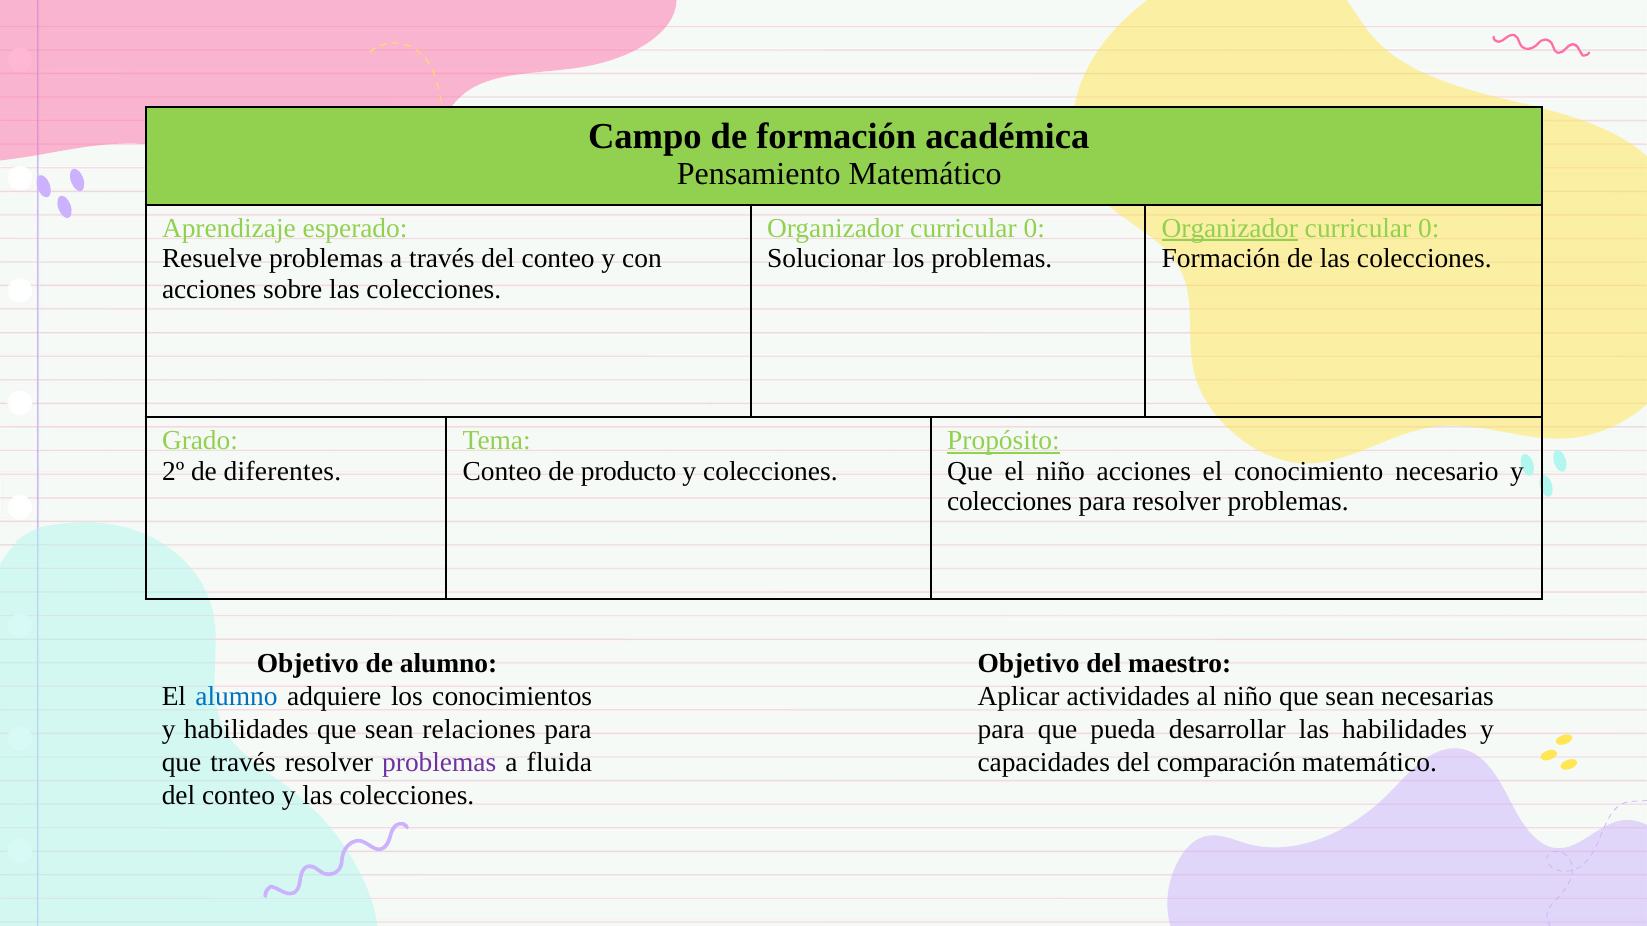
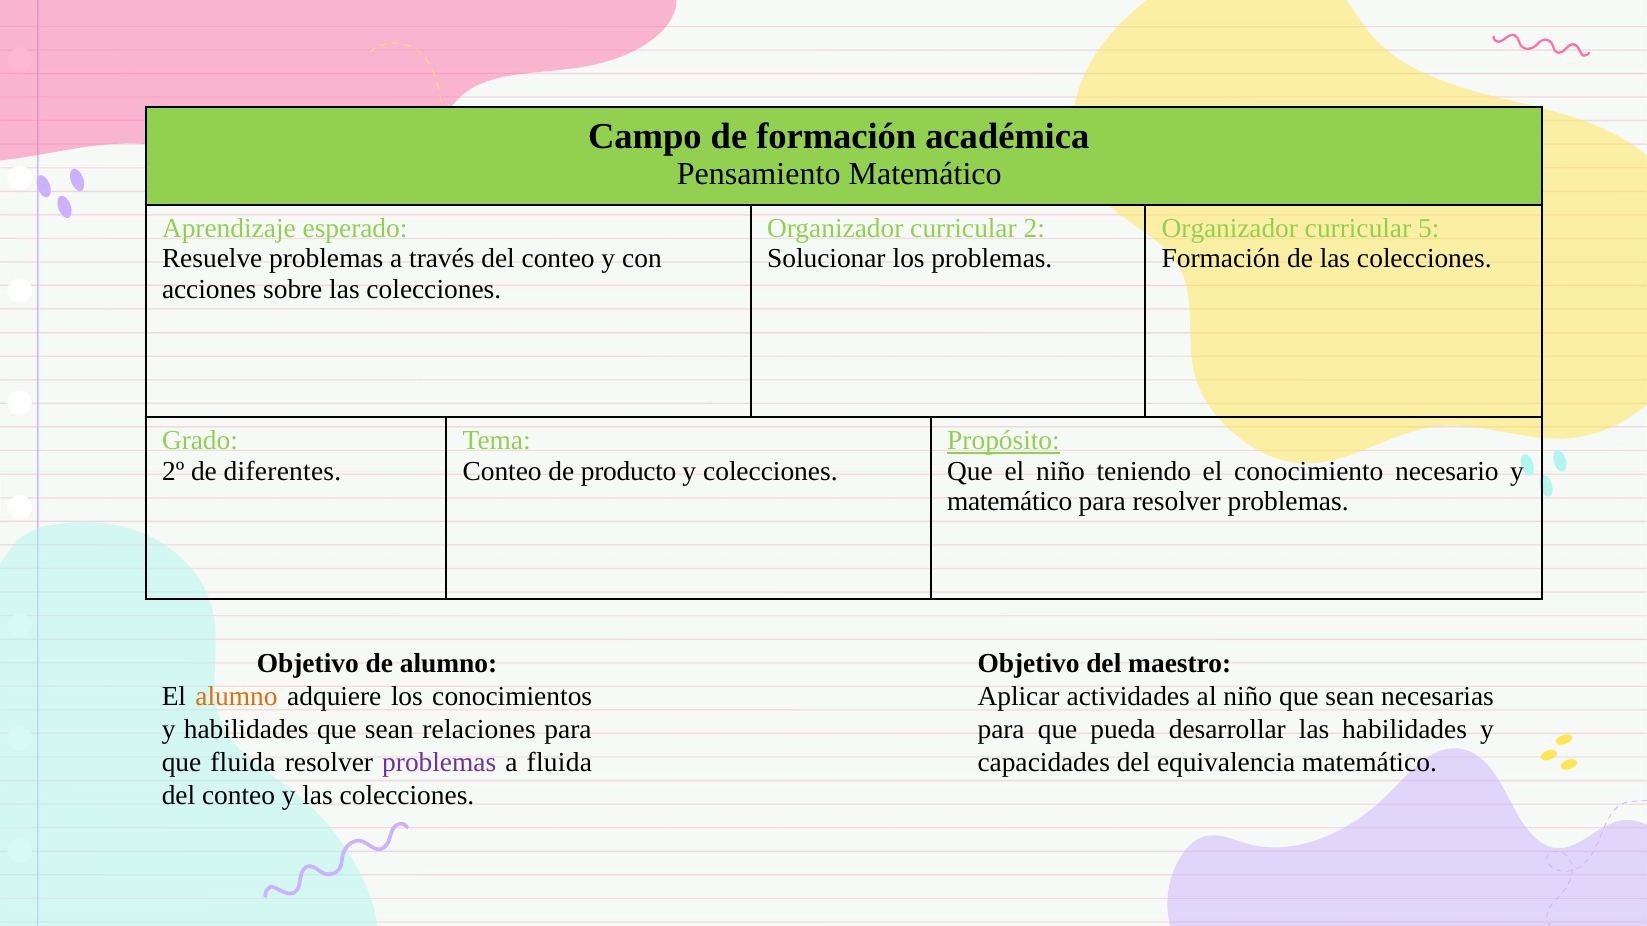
0 at (1034, 229): 0 -> 2
Organizador at (1230, 229) underline: present -> none
0 at (1429, 229): 0 -> 5
niño acciones: acciones -> teniendo
colecciones at (1010, 502): colecciones -> matemático
alumno at (236, 697) colour: blue -> orange
que través: través -> fluida
comparación: comparación -> equivalencia
